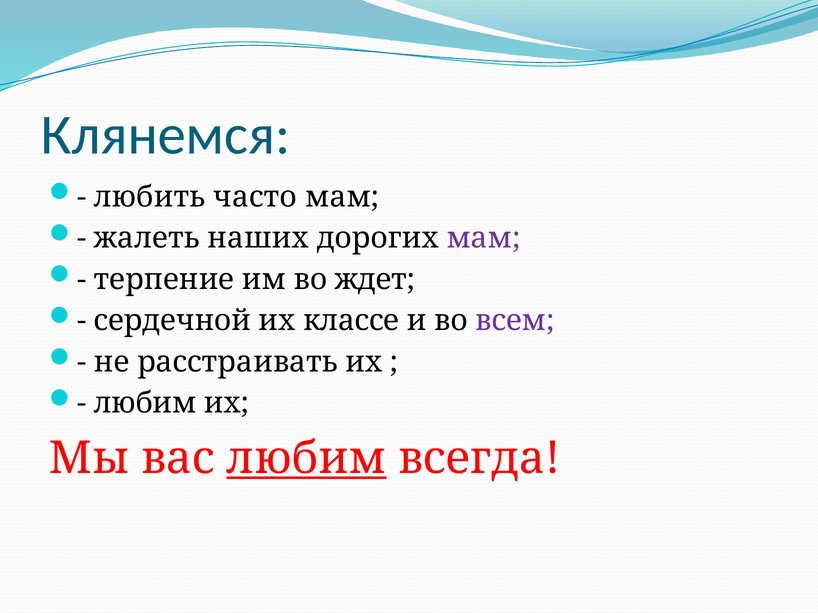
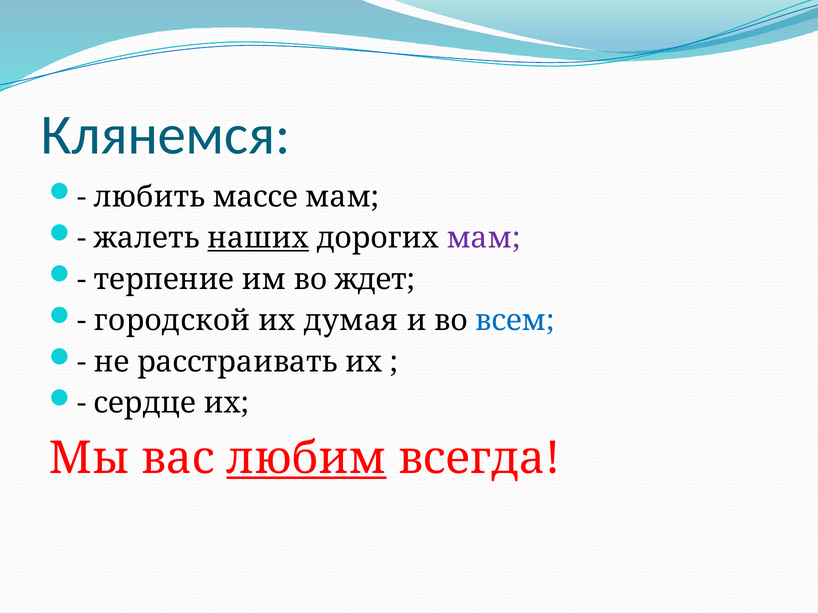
часто: часто -> массе
наших underline: none -> present
сердечной: сердечной -> городской
классе: классе -> думая
всем colour: purple -> blue
любим at (145, 404): любим -> сердце
